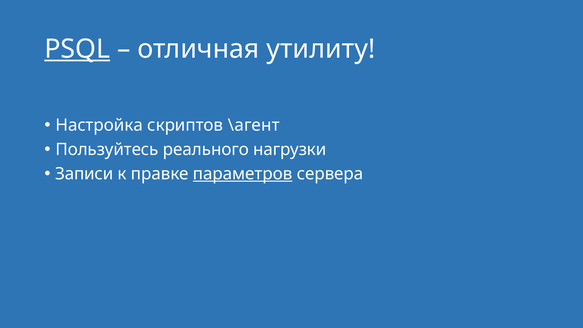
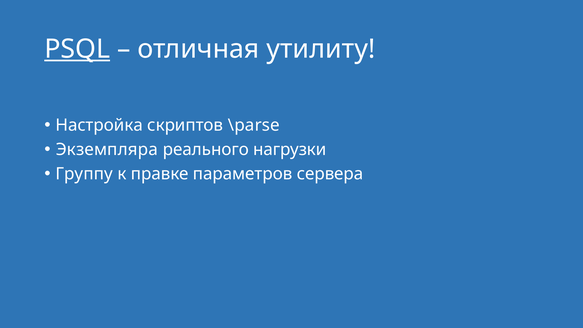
\агент: \агент -> \parse
Пользуйтесь: Пользуйтесь -> Экземпляра
Записи: Записи -> Группу
параметров underline: present -> none
